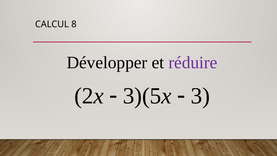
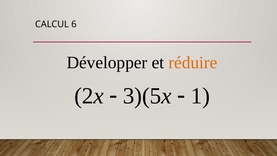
8: 8 -> 6
réduire colour: purple -> orange
3: 3 -> 1
